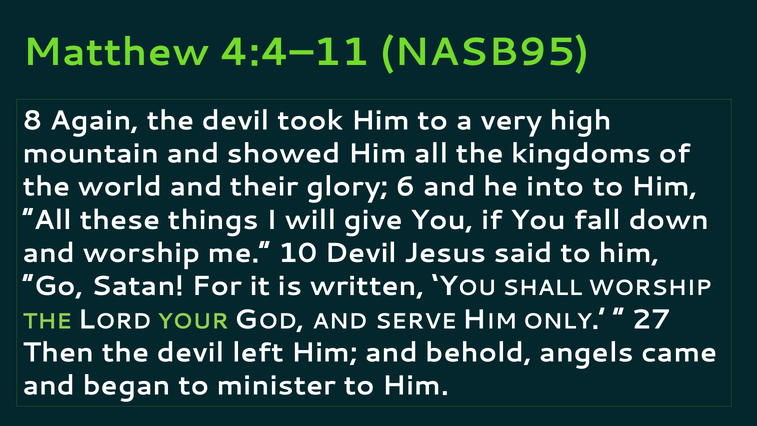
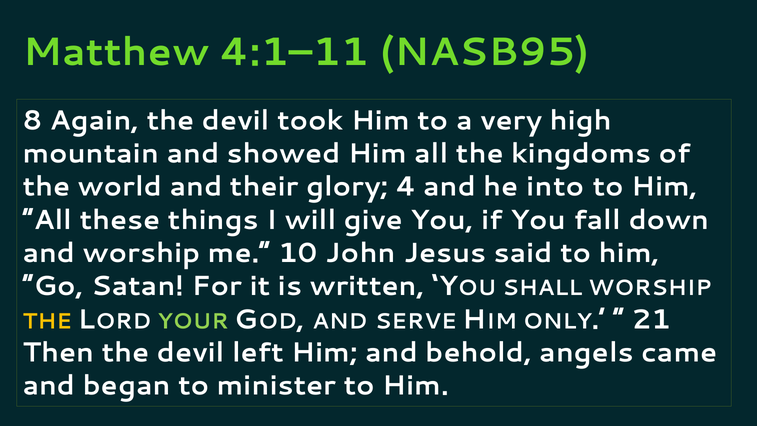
4:4–11: 4:4–11 -> 4:1–11
6: 6 -> 4
10 Devil: Devil -> John
THE at (47, 321) colour: light green -> yellow
27: 27 -> 21
